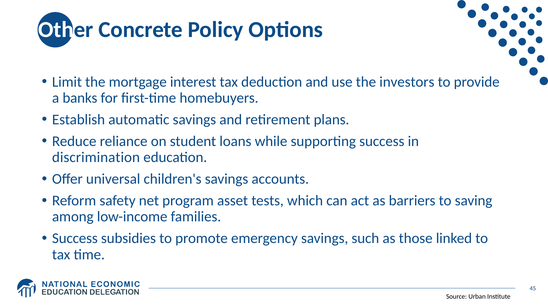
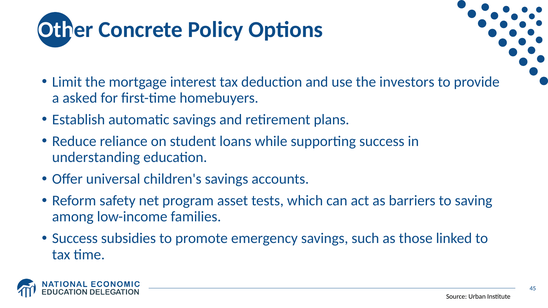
banks: banks -> asked
discrimination: discrimination -> understanding
